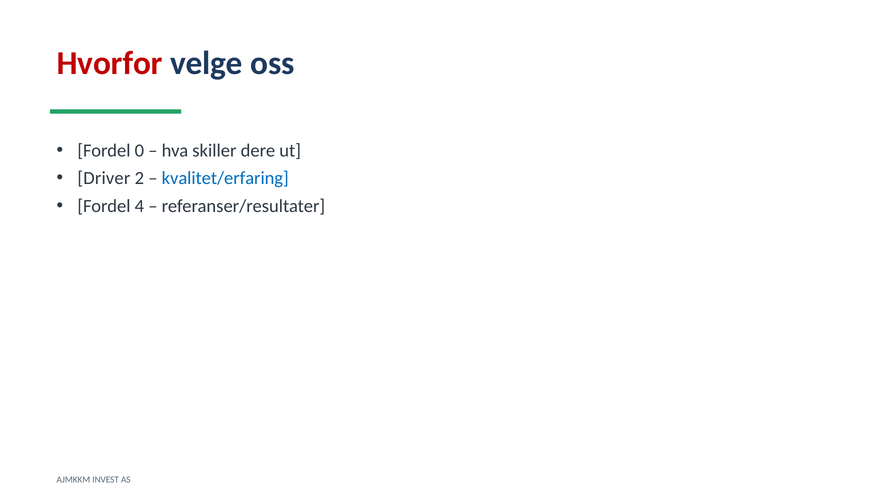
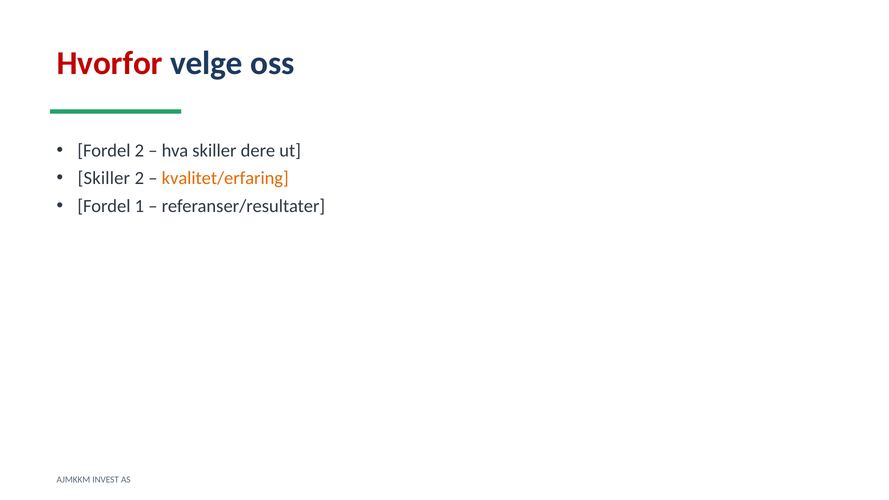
Fordel 0: 0 -> 2
Driver at (104, 178): Driver -> Skiller
kvalitet/erfaring colour: blue -> orange
4: 4 -> 1
